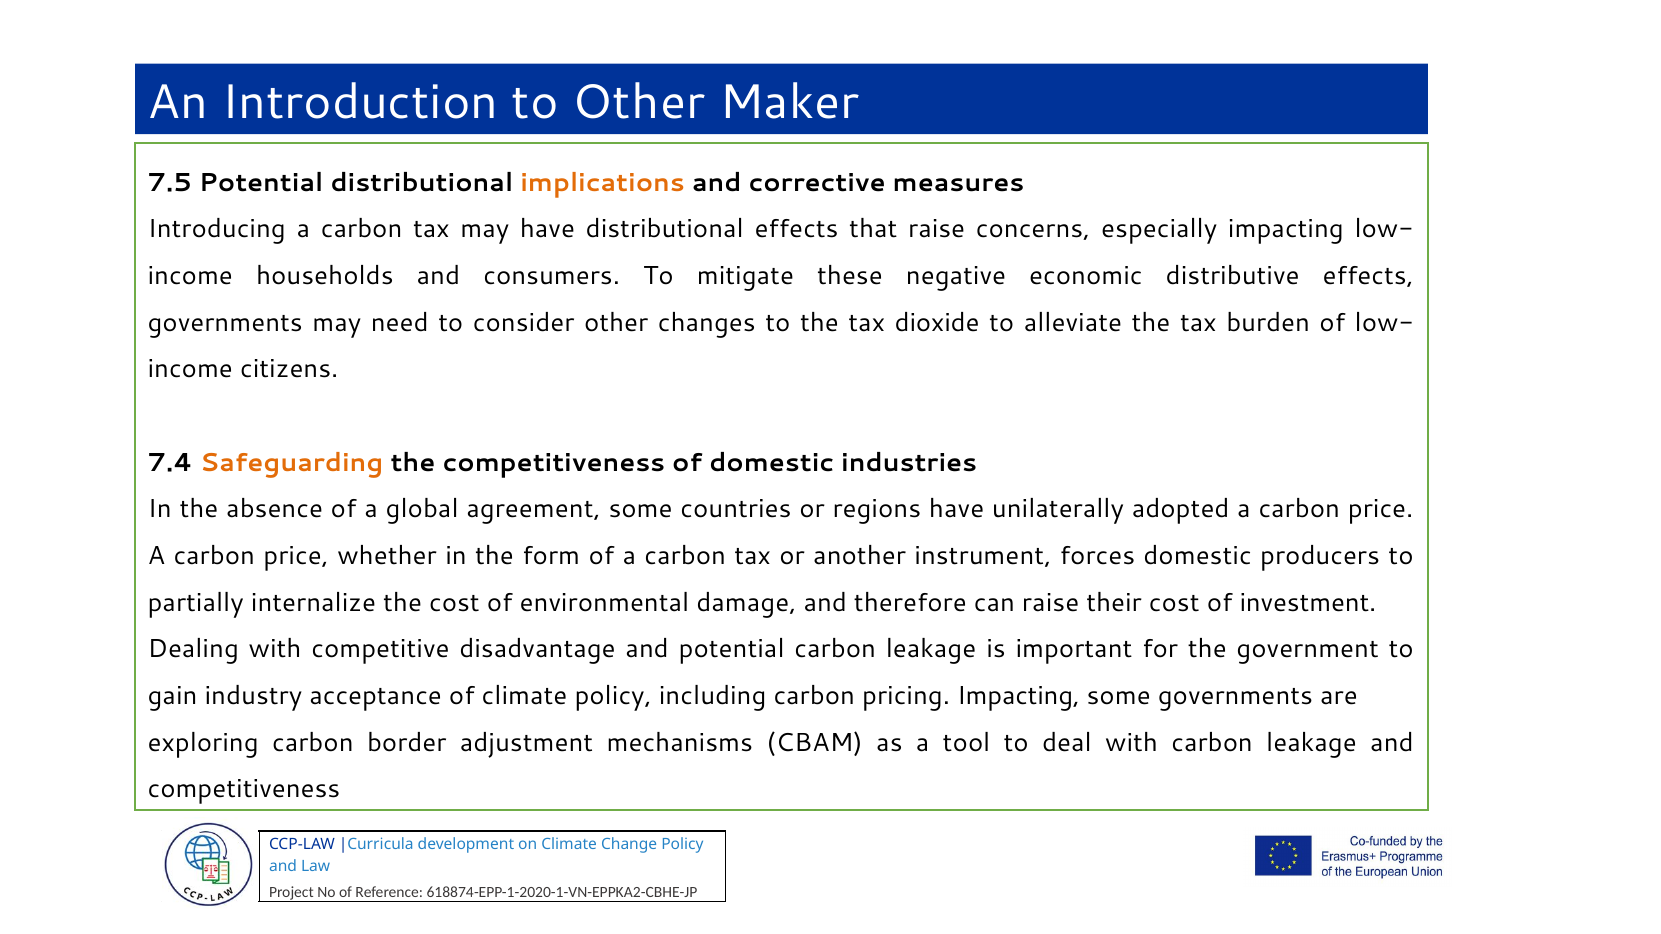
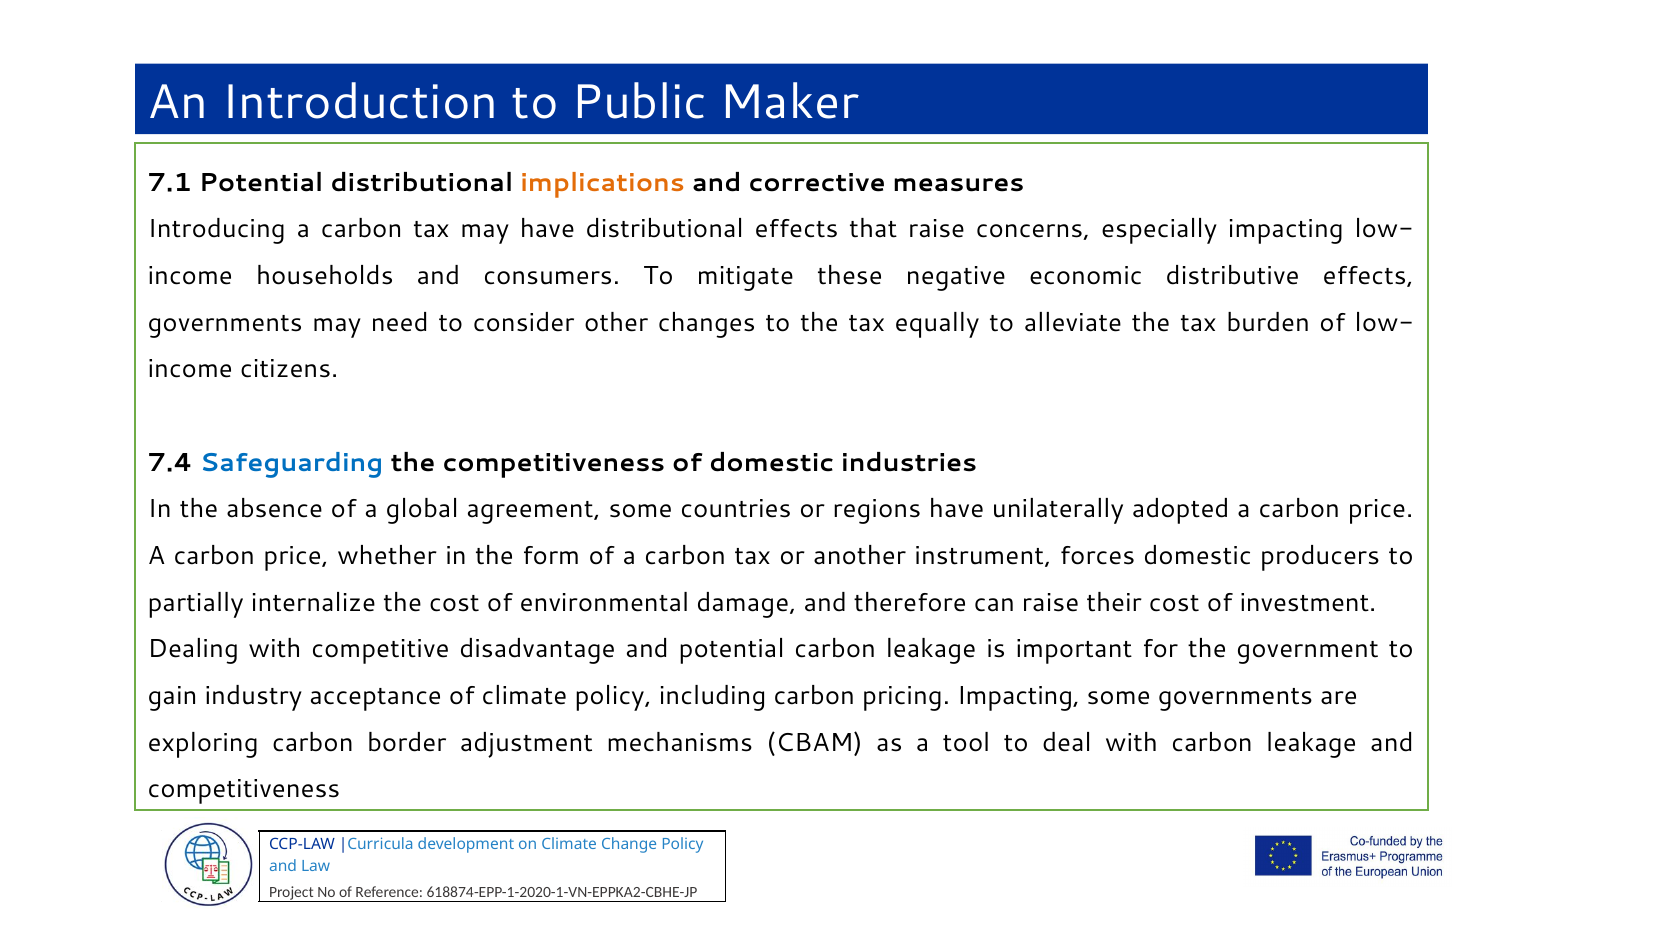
to Other: Other -> Public
7.5: 7.5 -> 7.1
dioxide: dioxide -> equally
Safeguarding colour: orange -> blue
